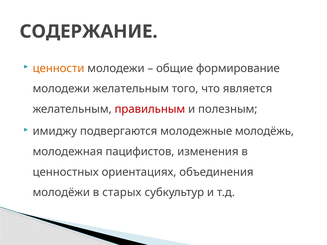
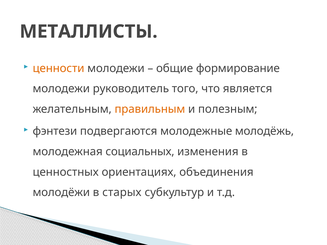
СОДЕРЖАНИЕ: СОДЕРЖАНИЕ -> МЕТАЛЛИСТЫ
молодежи желательным: желательным -> руководитель
правильным colour: red -> orange
имиджу: имиджу -> фэнтези
пацифистов: пацифистов -> социальных
